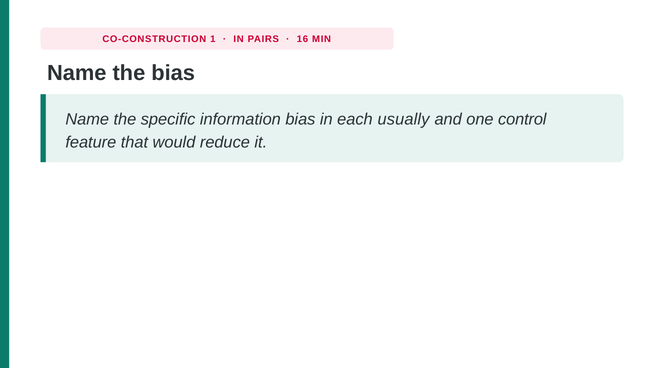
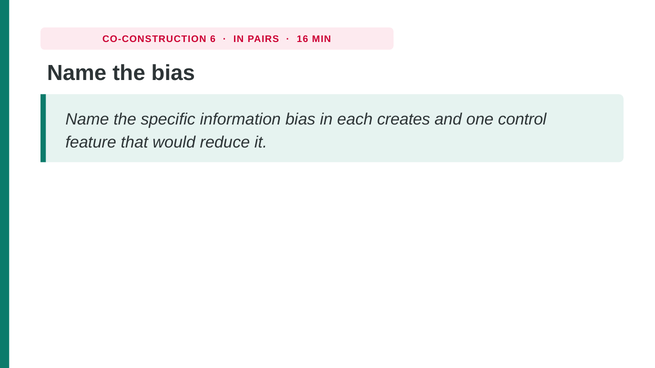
1: 1 -> 6
usually: usually -> creates
